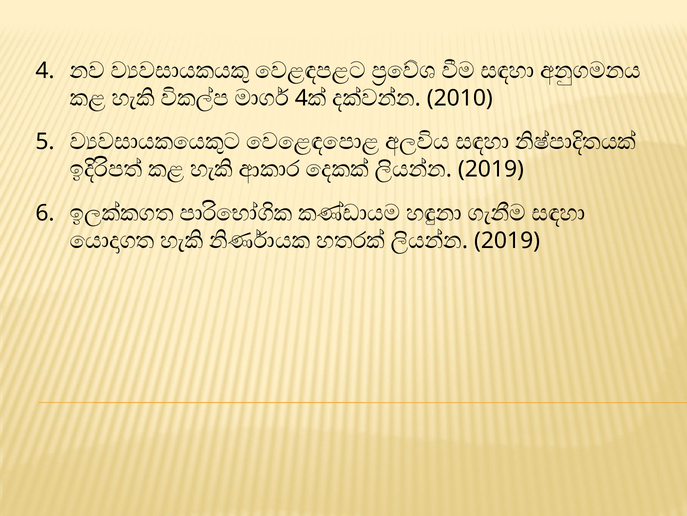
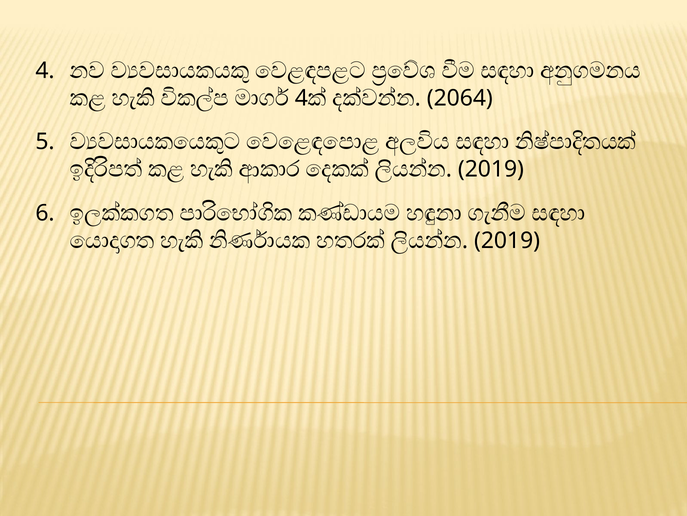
2010: 2010 -> 2064
